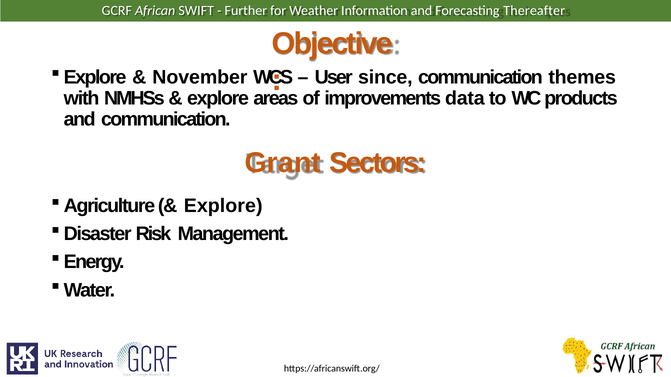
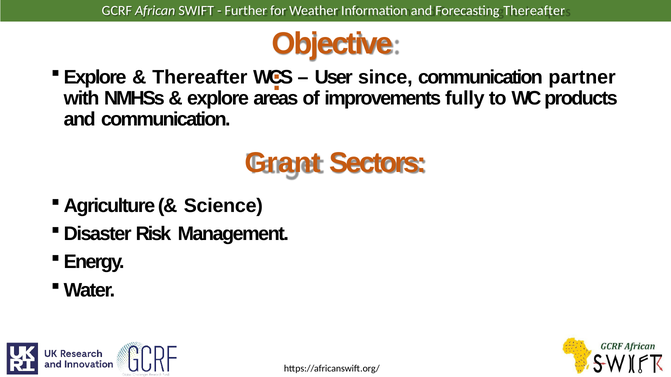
November at (200, 77): November -> Thereafter
themes: themes -> partner
data: data -> fully
Explore at (223, 206): Explore -> Science
